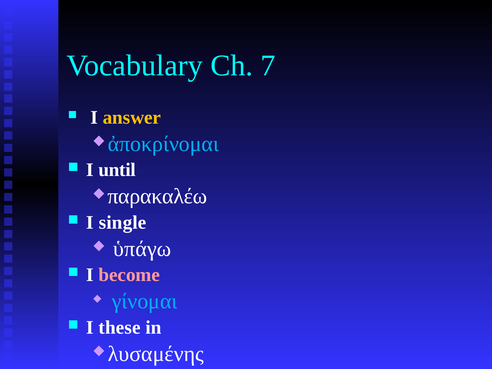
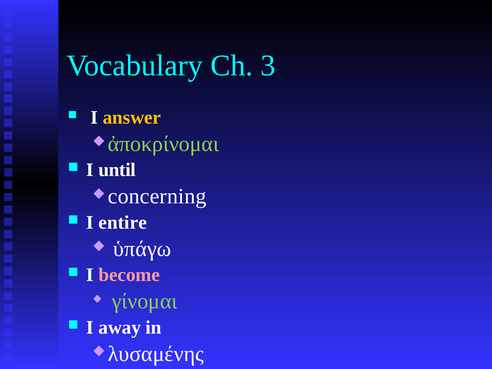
7: 7 -> 3
ἀποκρίνομαι colour: light blue -> light green
παρακαλέω: παρακαλέω -> concerning
single: single -> entire
γίνομαι colour: light blue -> light green
these: these -> away
